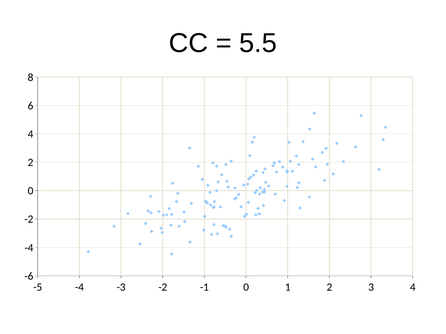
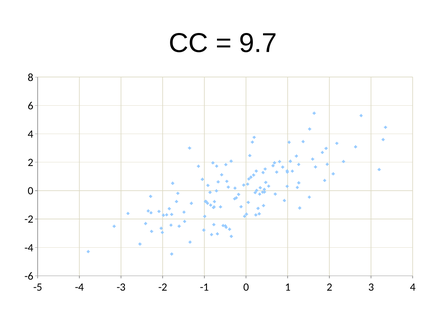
5.5: 5.5 -> 9.7
